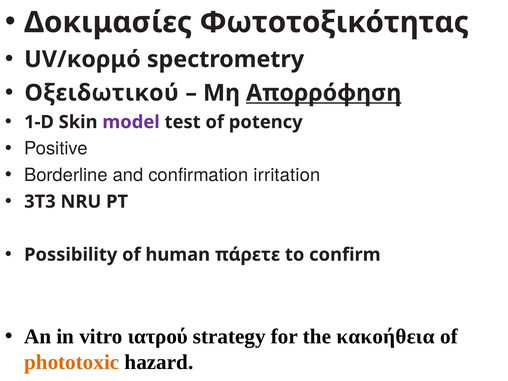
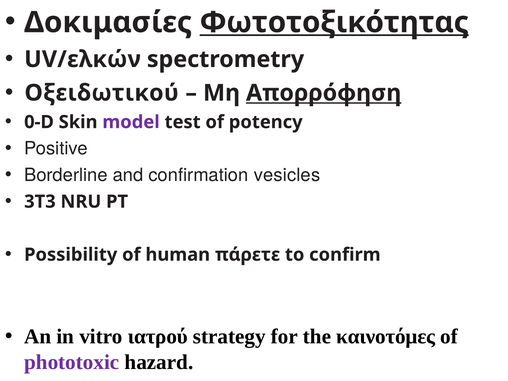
Φωτοτοξικότητας underline: none -> present
UV/κορμό: UV/κορμό -> UV/ελκών
1-D: 1-D -> 0-D
irritation: irritation -> vesicles
κακοήθεια: κακοήθεια -> καινοτόμες
phototoxic colour: orange -> purple
